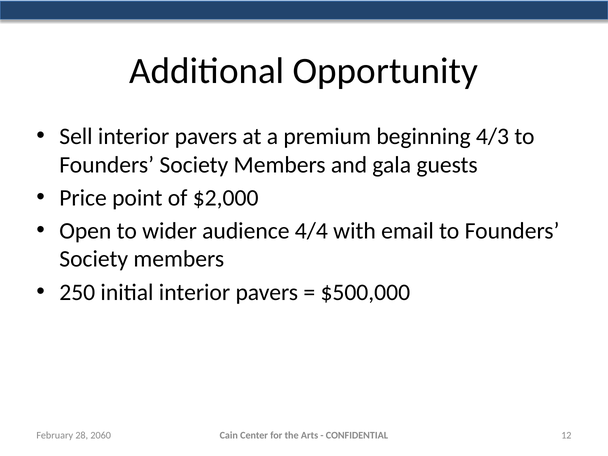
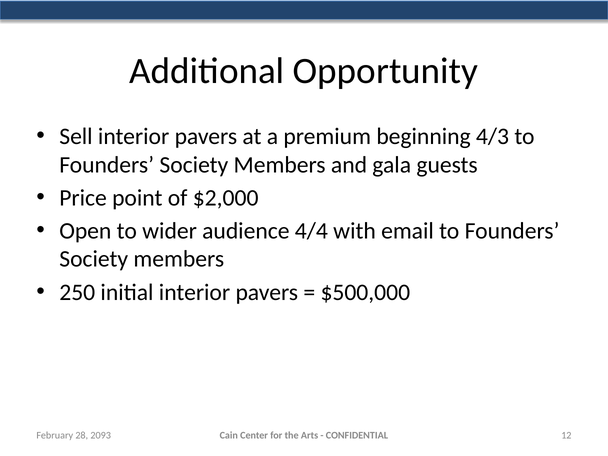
2060: 2060 -> 2093
